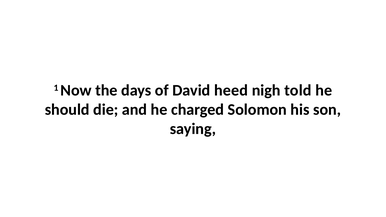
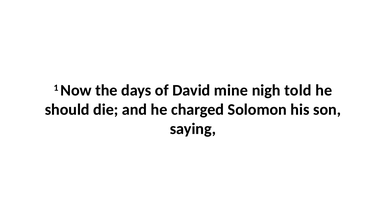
heed: heed -> mine
